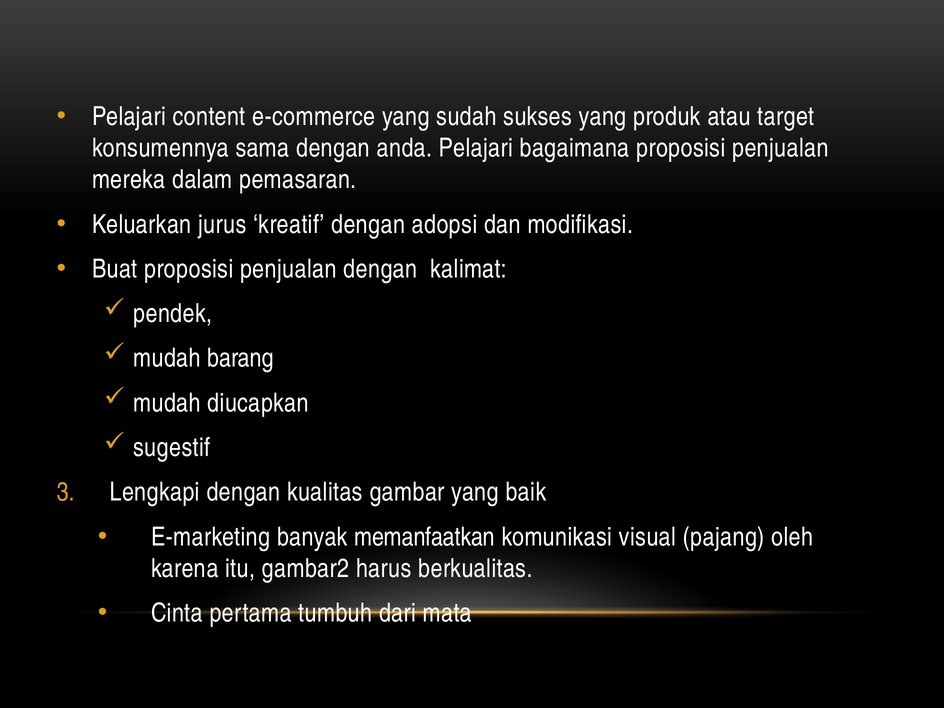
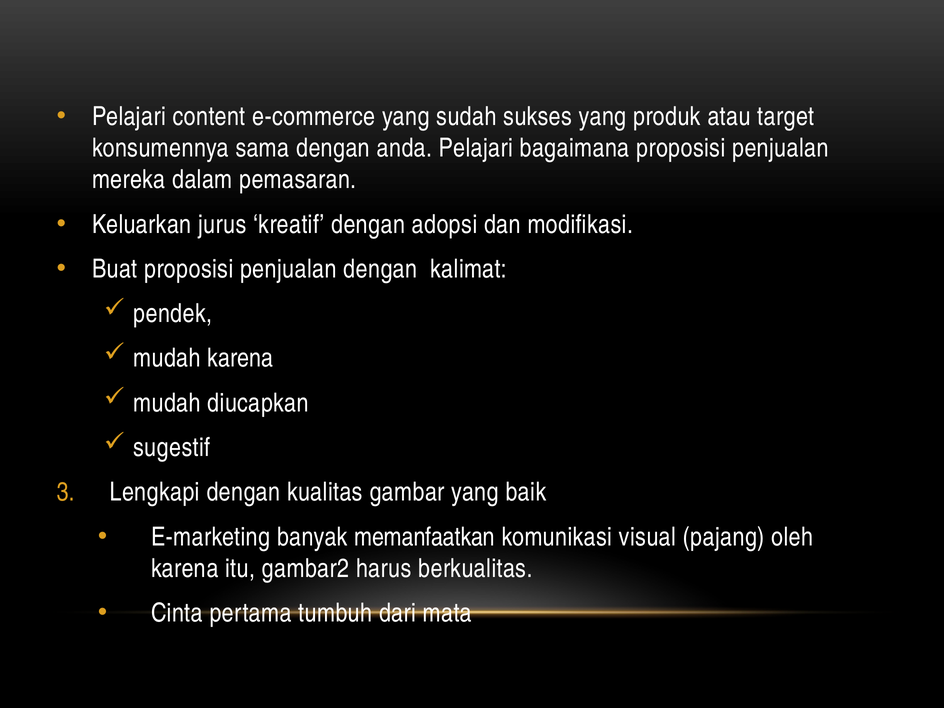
mudah barang: barang -> karena
